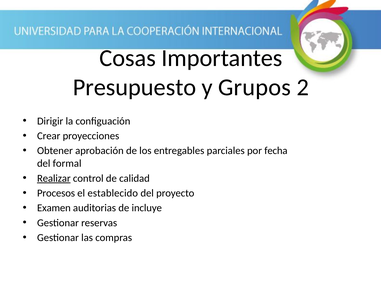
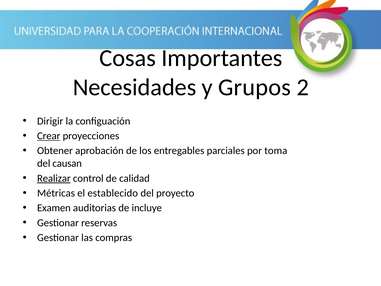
Presupuesto: Presupuesto -> Necesidades
Crear underline: none -> present
fecha: fecha -> toma
formal: formal -> causan
Procesos: Procesos -> Métricas
